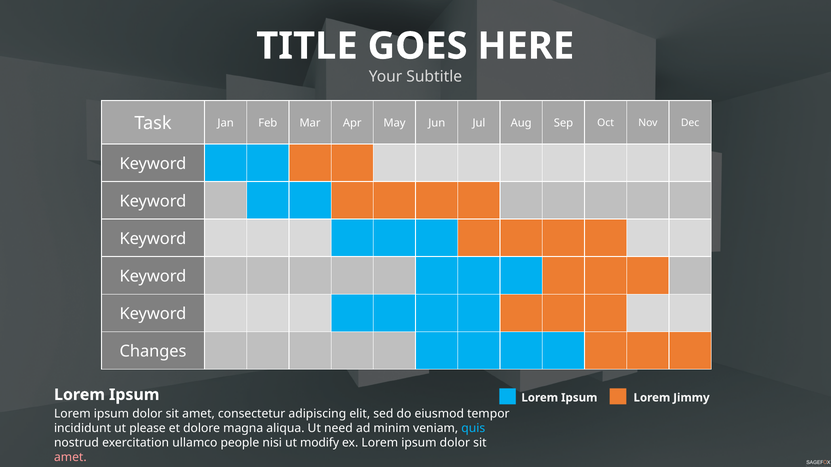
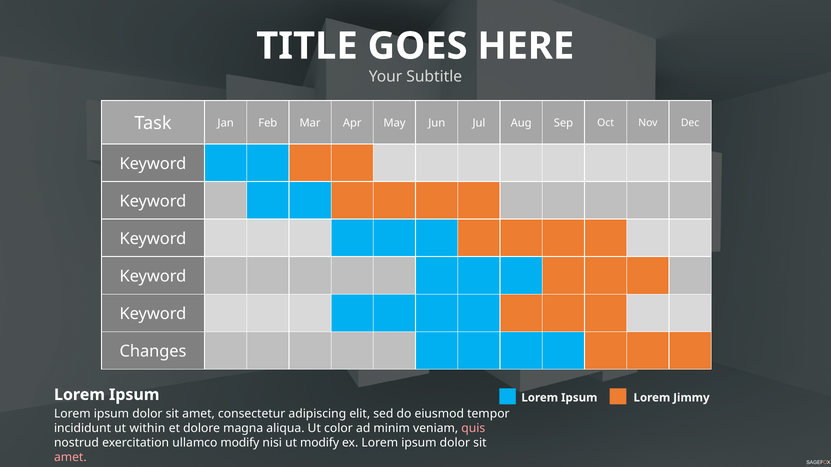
please: please -> within
need: need -> color
quis colour: light blue -> pink
ullamco people: people -> modify
